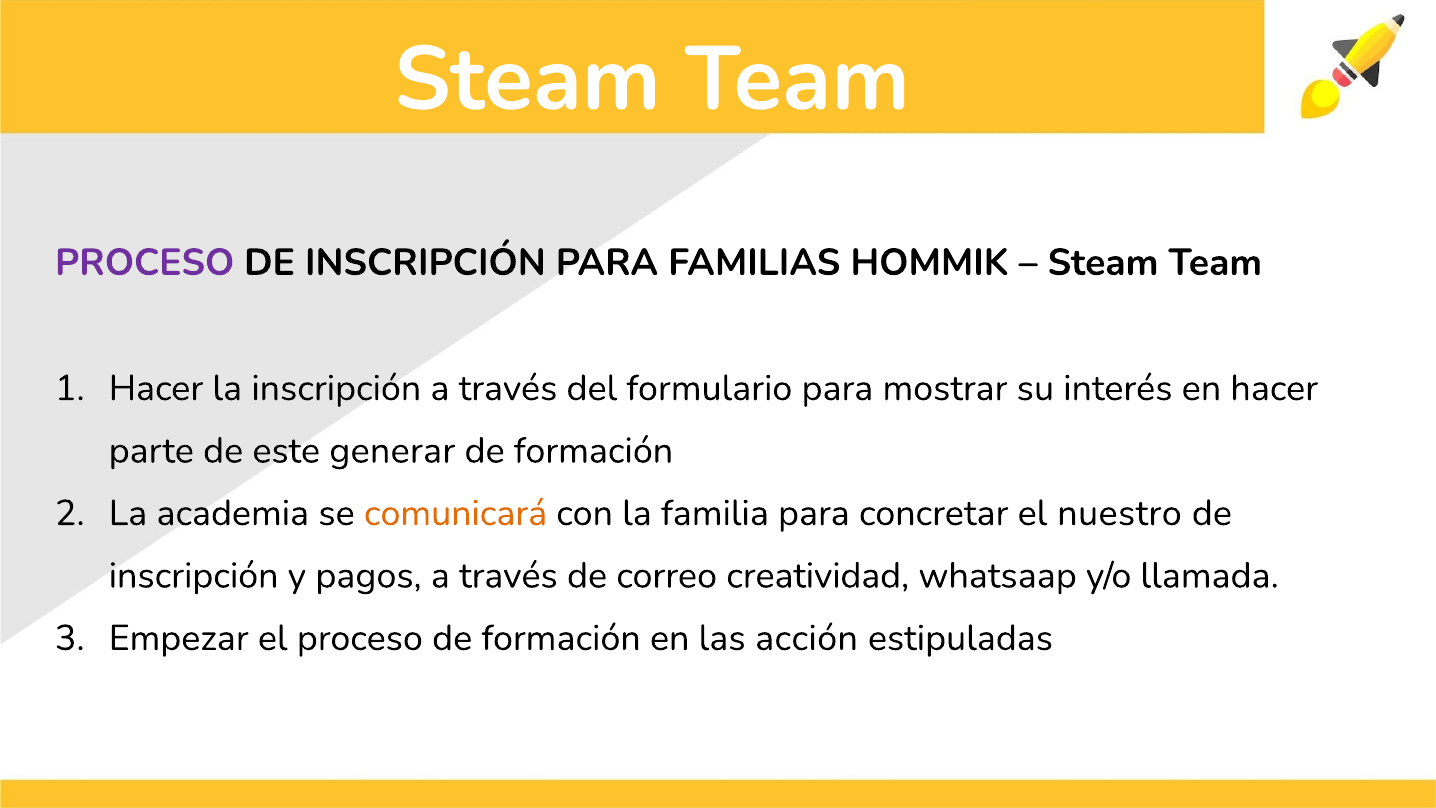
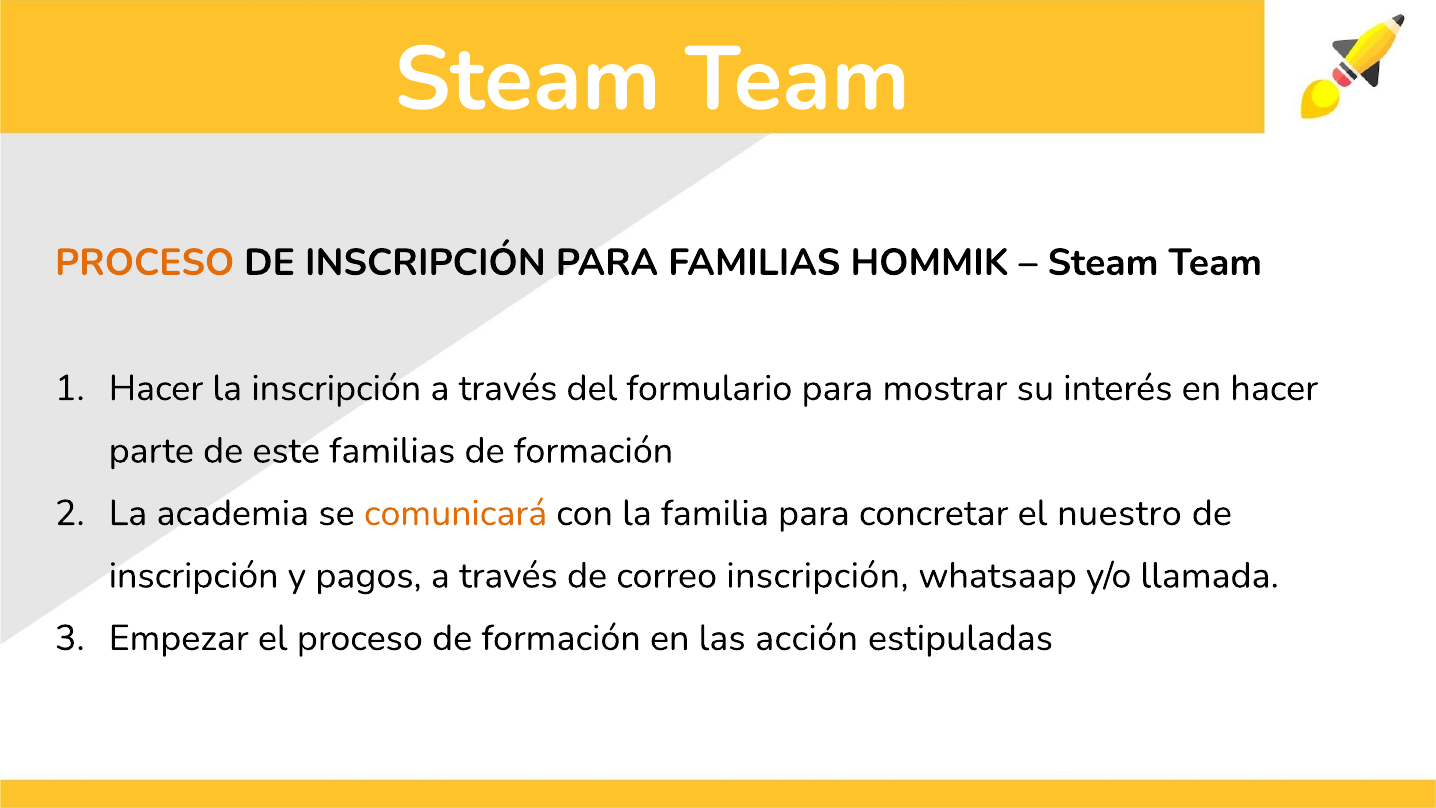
PROCESO at (145, 262) colour: purple -> orange
este generar: generar -> familias
correo creatividad: creatividad -> inscripción
